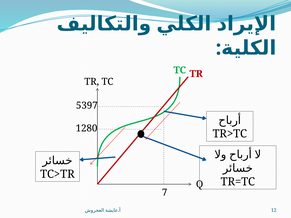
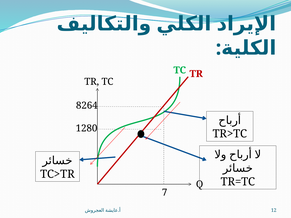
5397: 5397 -> 8264
